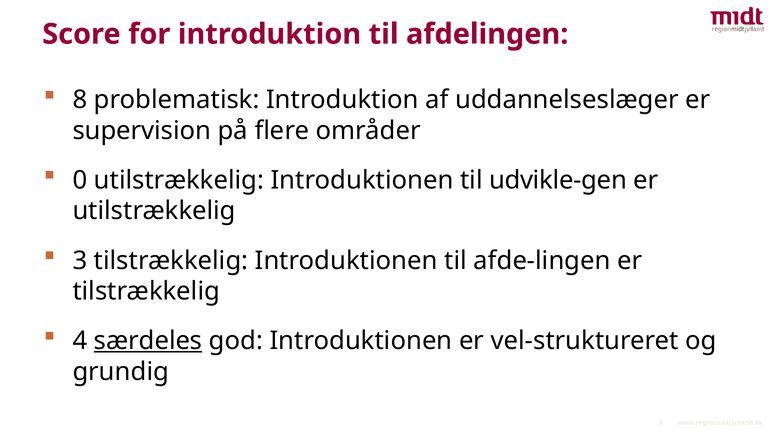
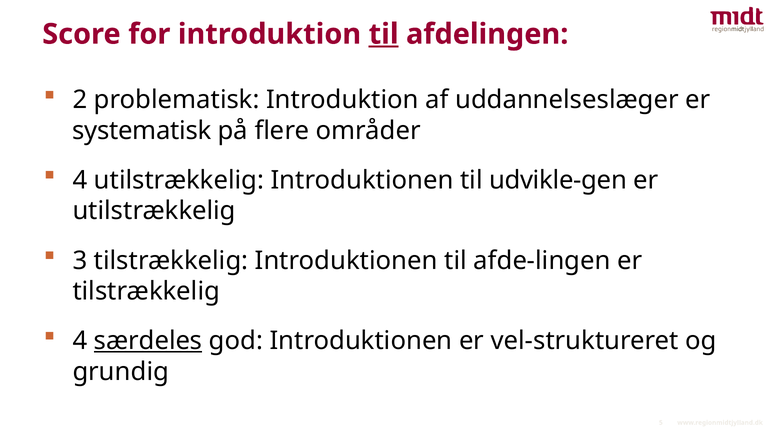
til at (384, 34) underline: none -> present
8: 8 -> 2
supervision: supervision -> systematisk
0 at (80, 180): 0 -> 4
